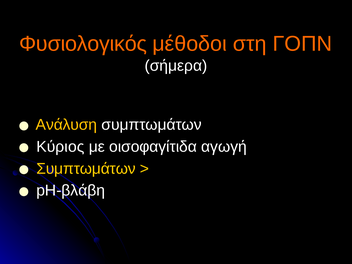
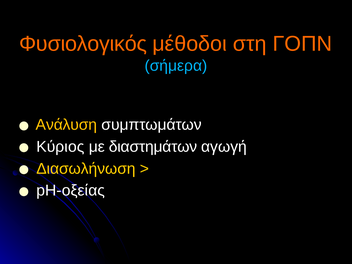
σήμερα colour: white -> light blue
οισοφαγίτιδα: οισοφαγίτιδα -> διαστημάτων
Συμπτωμάτων at (86, 169): Συμπτωμάτων -> Διασωλήνωση
pH-βλάβη: pH-βλάβη -> pH-οξείας
